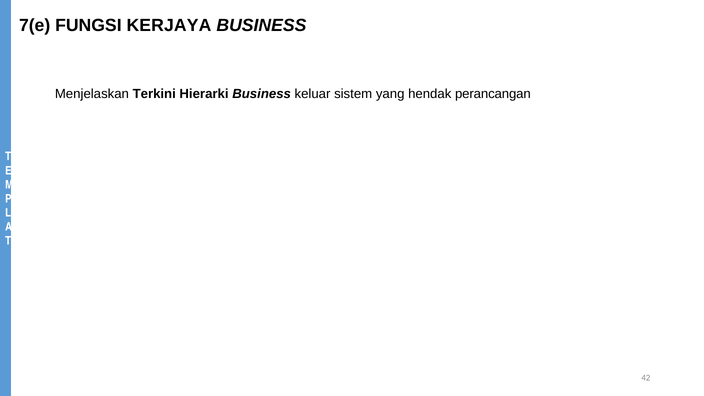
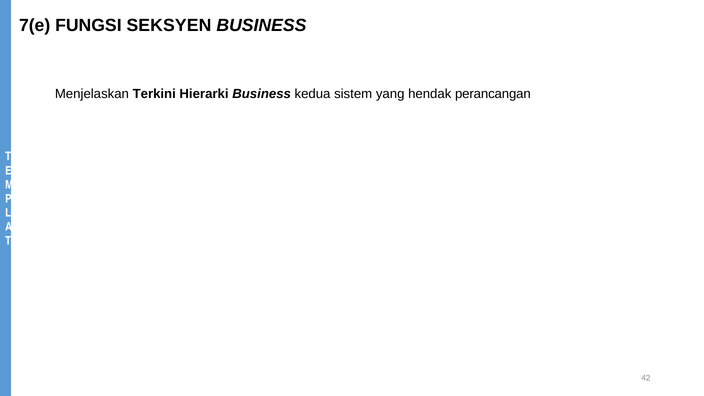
KERJAYA: KERJAYA -> SEKSYEN
keluar: keluar -> kedua
